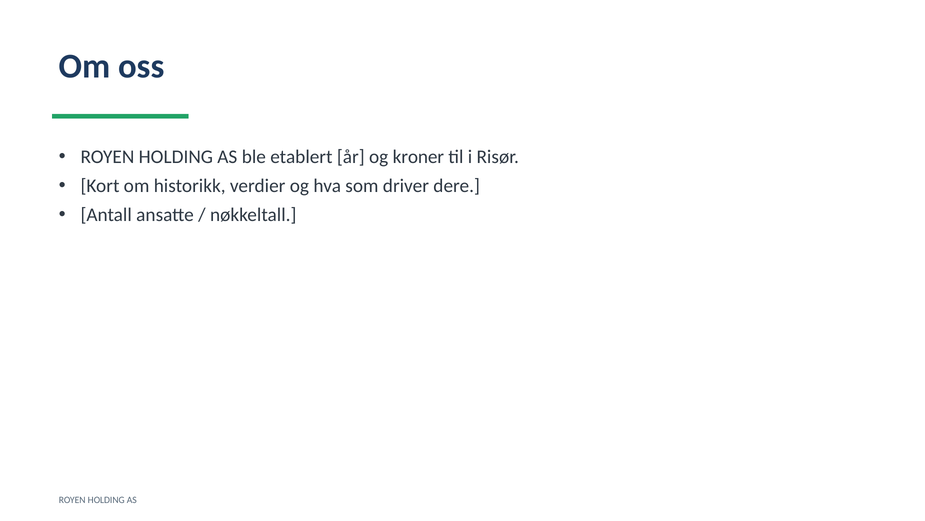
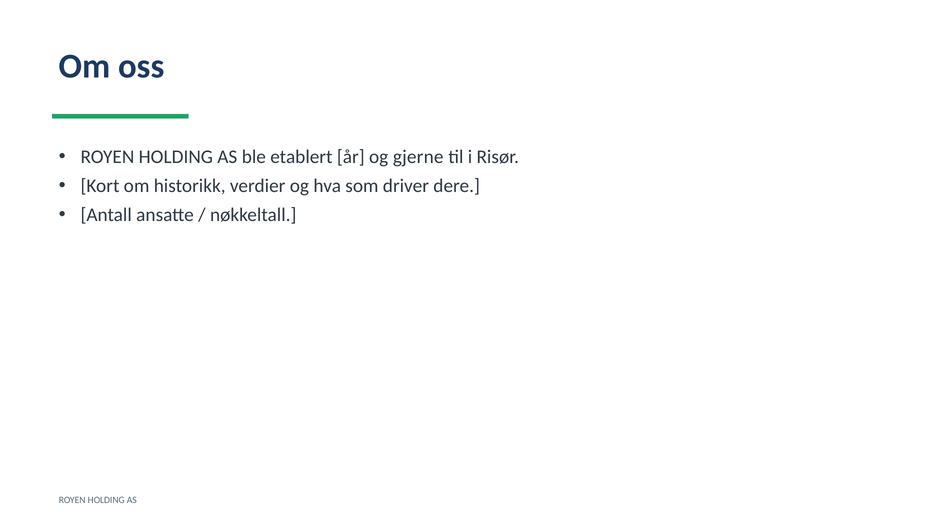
kroner: kroner -> gjerne
